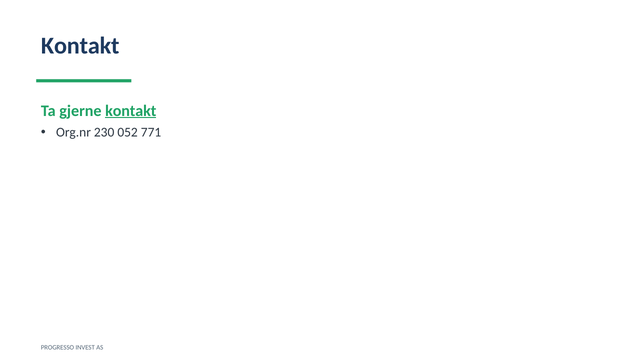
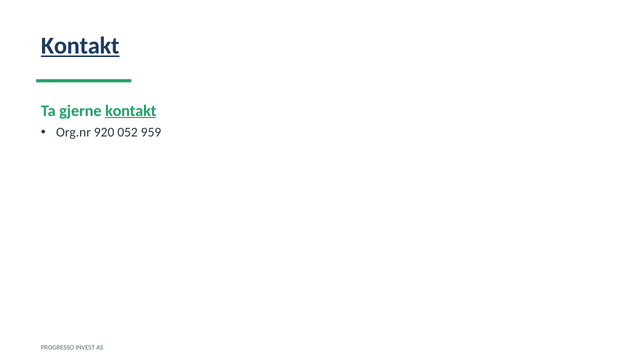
Kontakt at (80, 46) underline: none -> present
230: 230 -> 920
771: 771 -> 959
